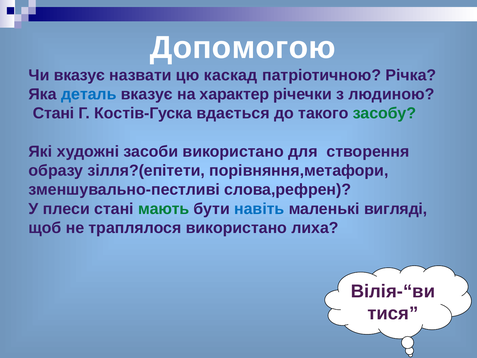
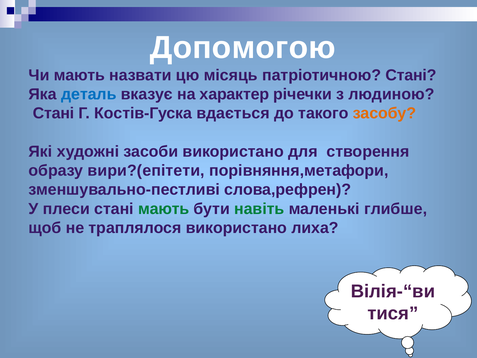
Чи вказує: вказує -> мають
каскад: каскад -> місяць
патріотичною Річка: Річка -> Стані
засобу colour: green -> orange
зілля?(епітети: зілля?(епітети -> вири?(епітети
навіть colour: blue -> green
вигляді: вигляді -> глибше
